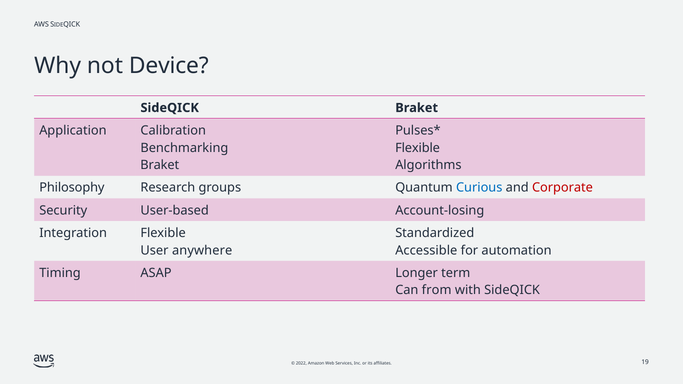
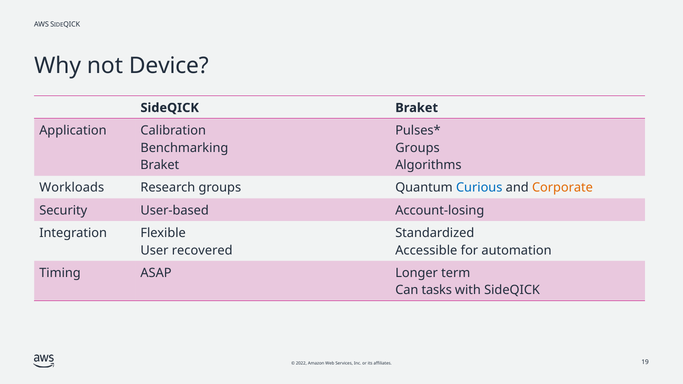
Flexible at (418, 148): Flexible -> Groups
Philosophy: Philosophy -> Workloads
Corporate colour: red -> orange
anywhere: anywhere -> recovered
from: from -> tasks
